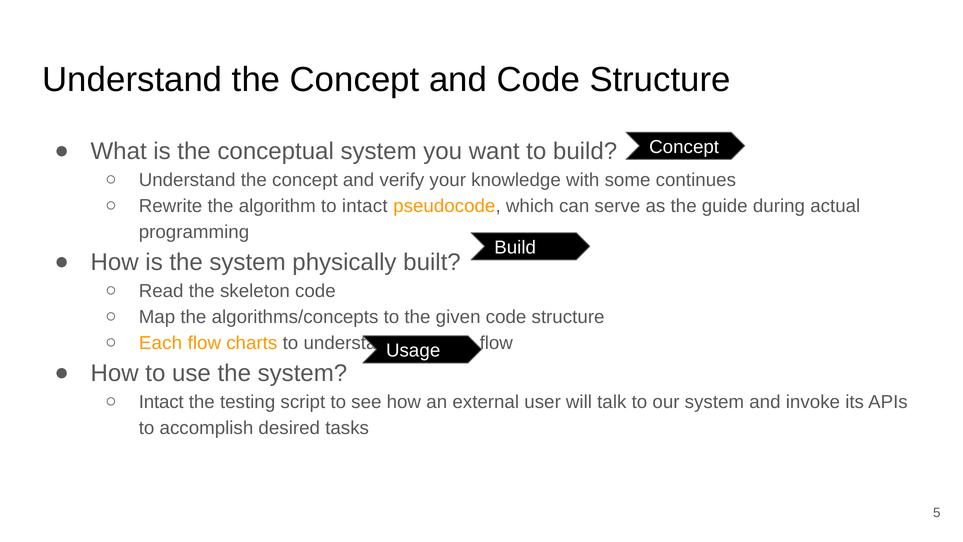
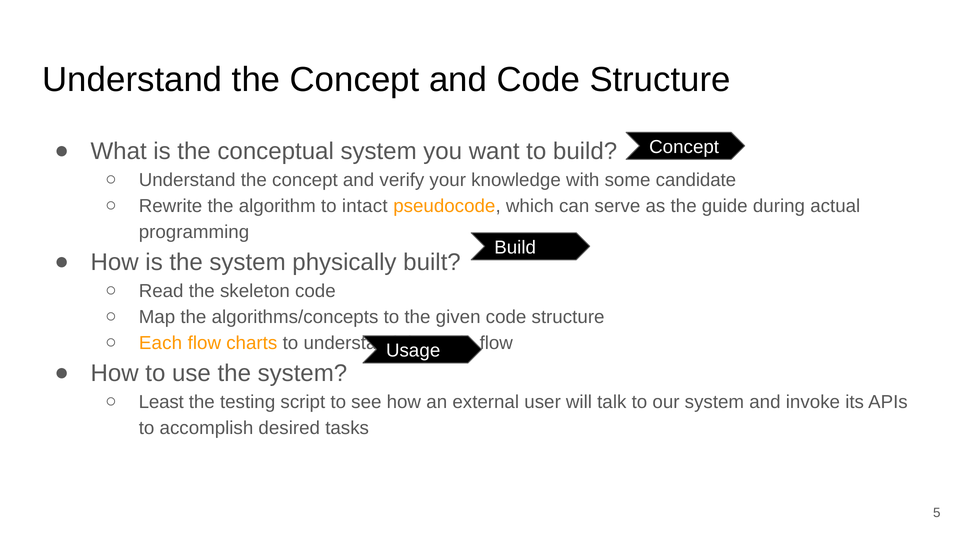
continues: continues -> candidate
Intact at (161, 402): Intact -> Least
